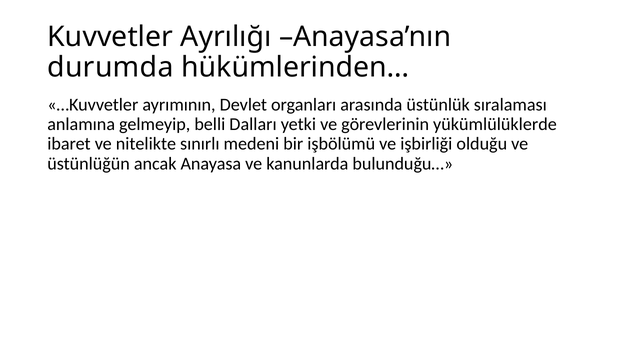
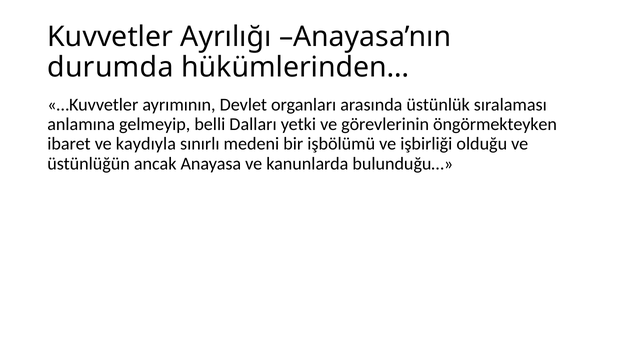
yükümlülüklerde: yükümlülüklerde -> öngörmekteyken
nitelikte: nitelikte -> kaydıyla
